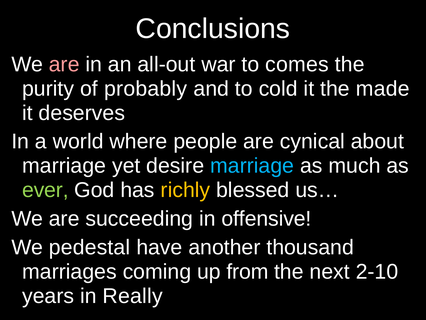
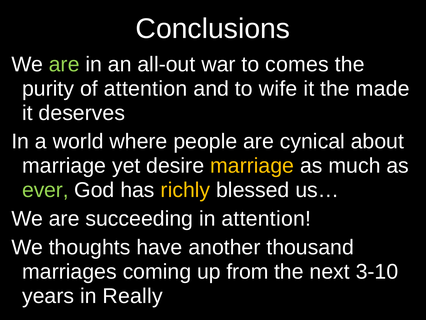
are at (64, 64) colour: pink -> light green
of probably: probably -> attention
cold: cold -> wife
marriage at (252, 166) colour: light blue -> yellow
in offensive: offensive -> attention
pedestal: pedestal -> thoughts
2-10: 2-10 -> 3-10
